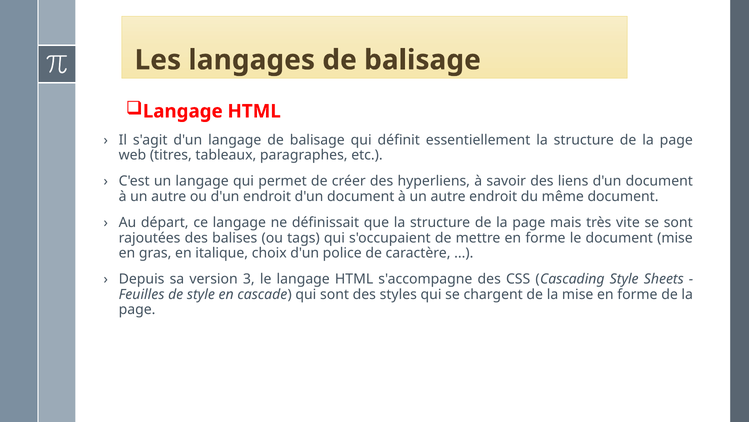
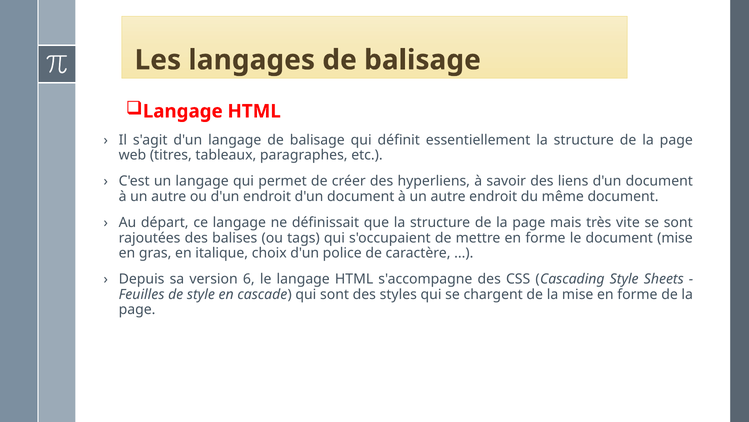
3: 3 -> 6
